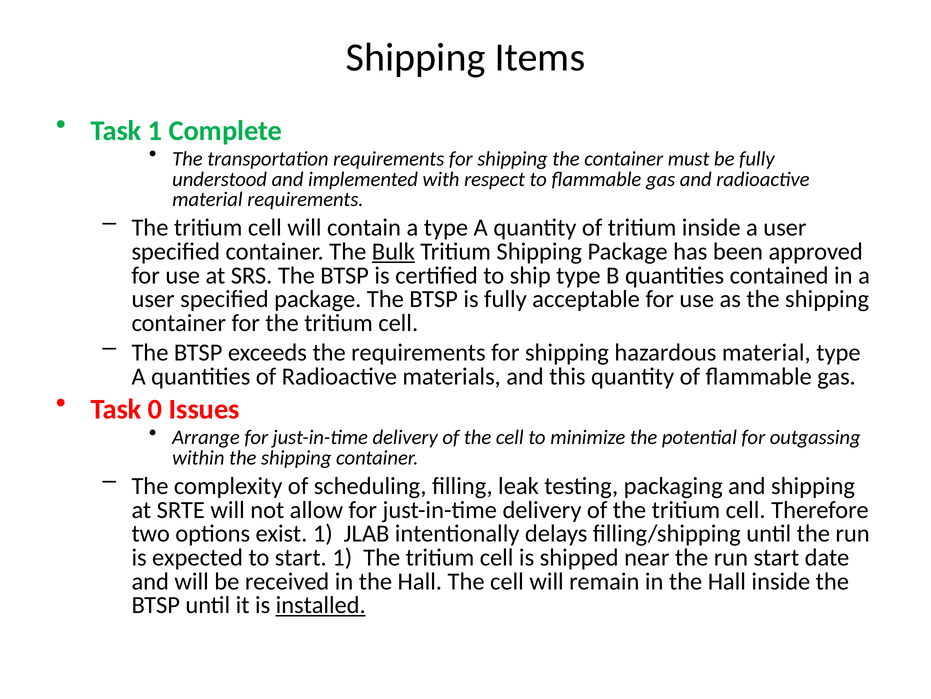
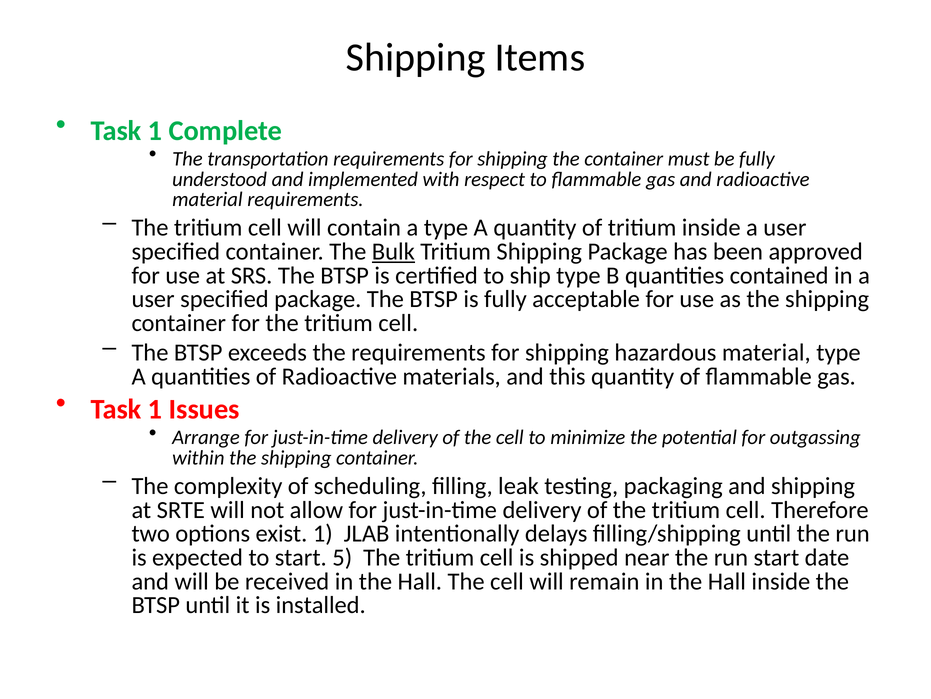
0 at (155, 409): 0 -> 1
start 1: 1 -> 5
installed underline: present -> none
